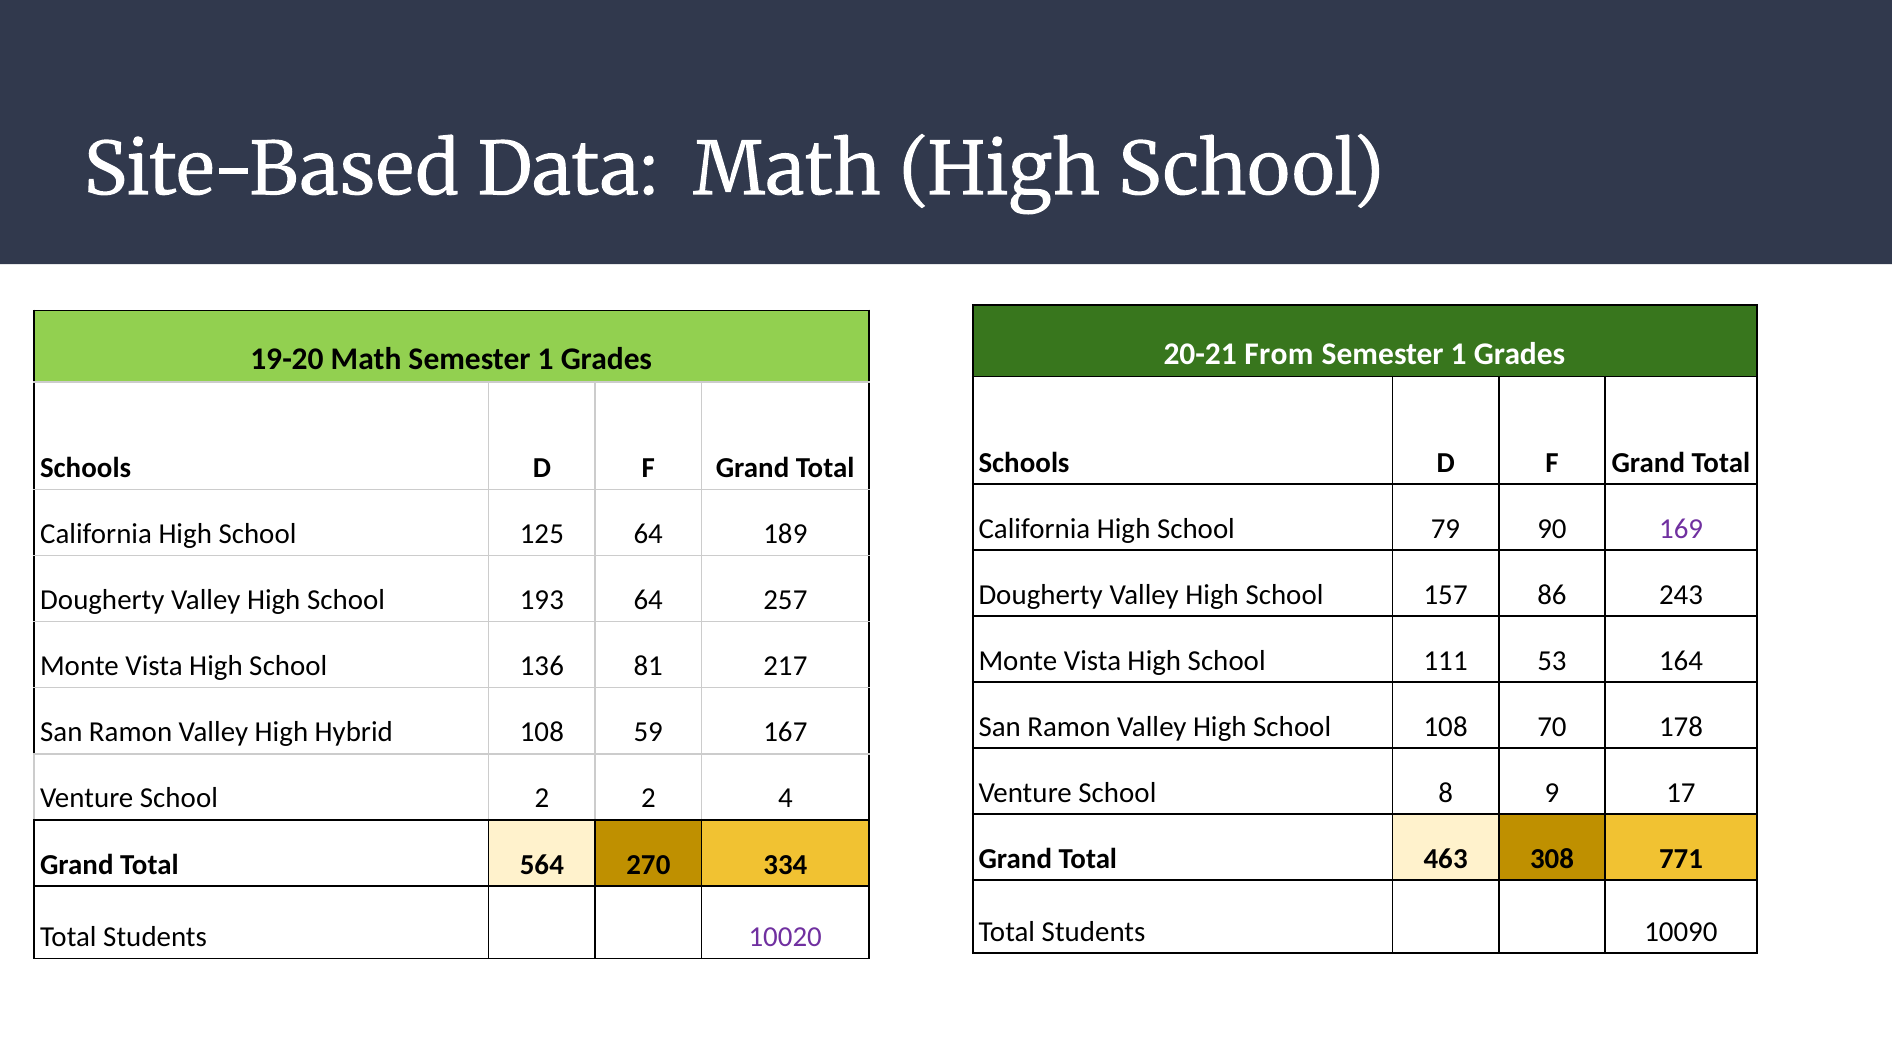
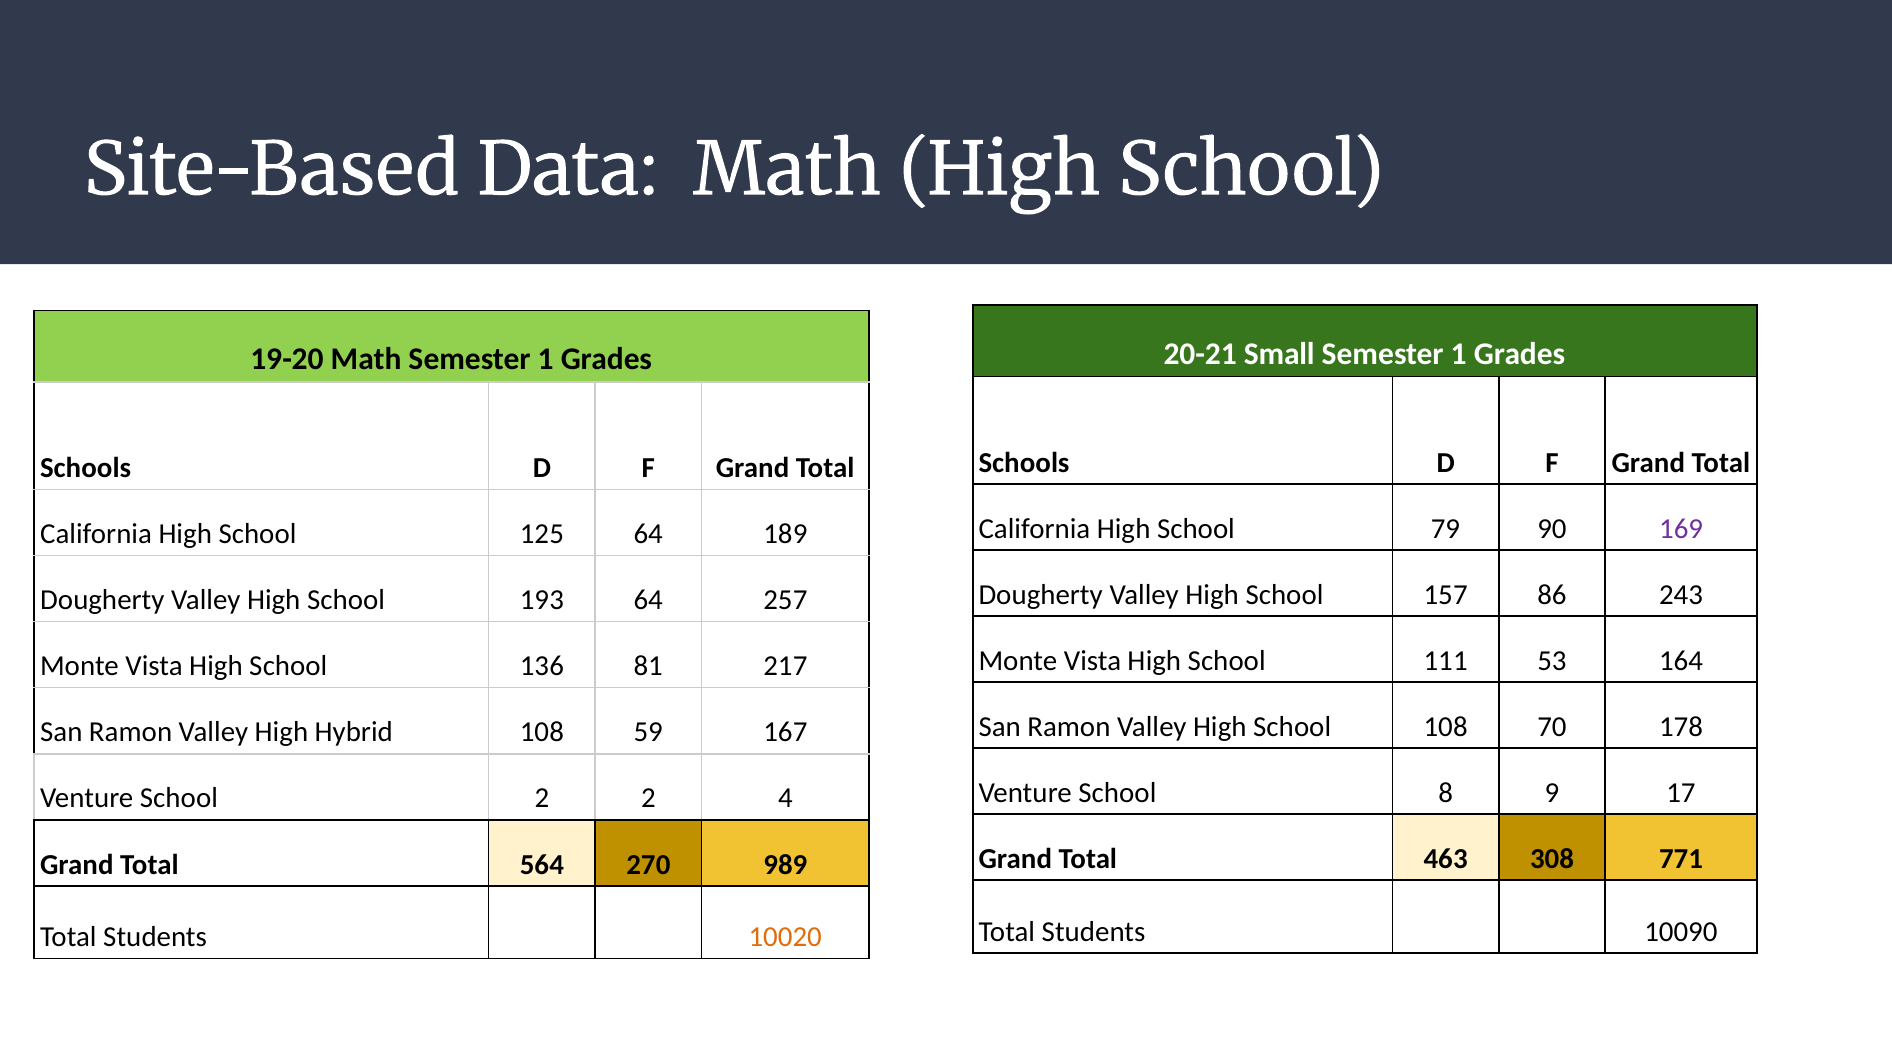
From: From -> Small
334: 334 -> 989
10020 colour: purple -> orange
